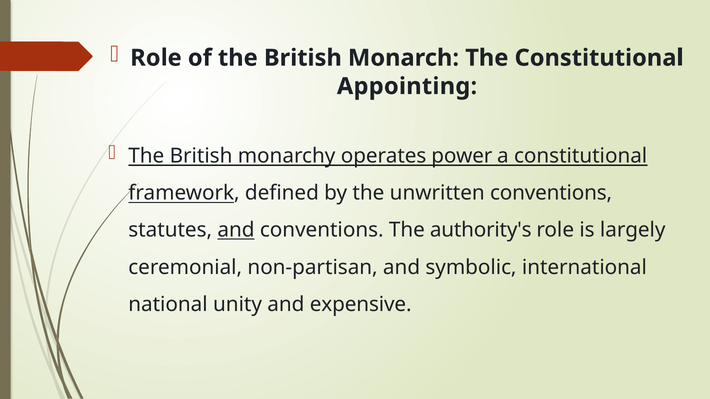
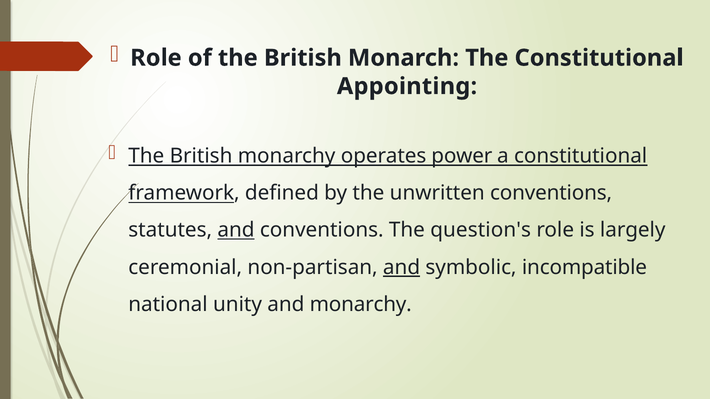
authority's: authority's -> question's
and at (402, 268) underline: none -> present
international: international -> incompatible
and expensive: expensive -> monarchy
